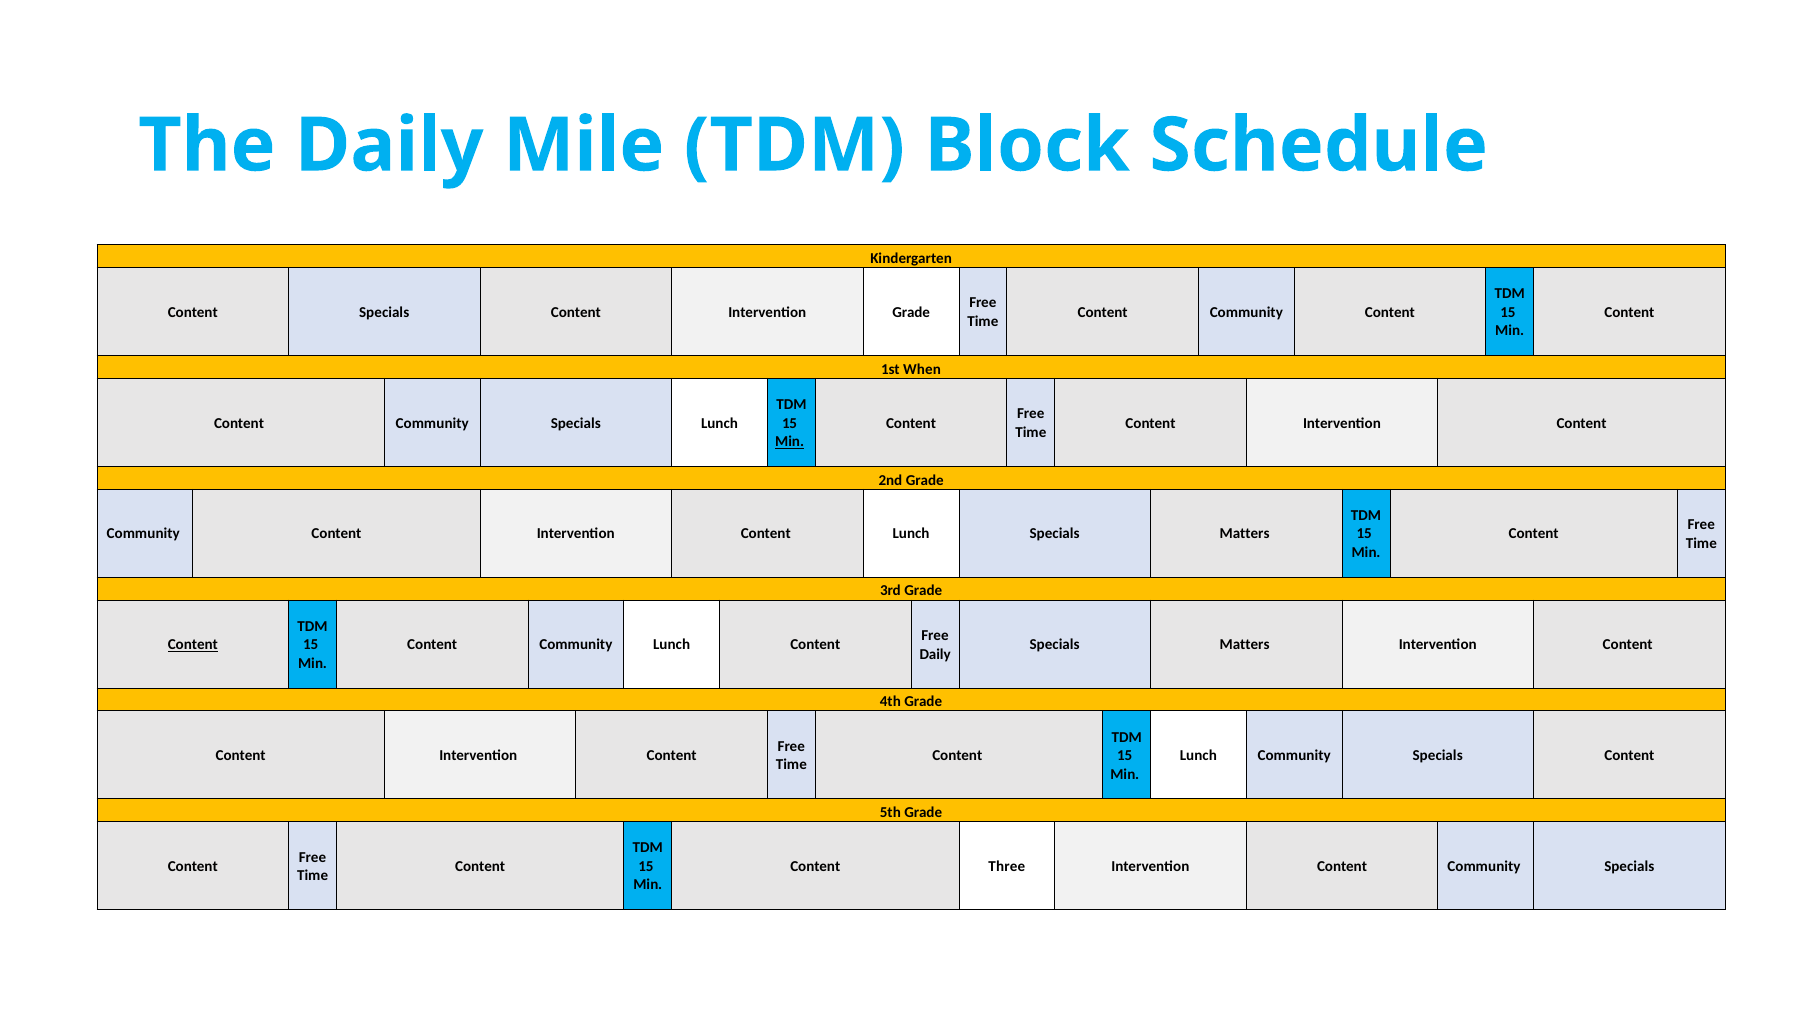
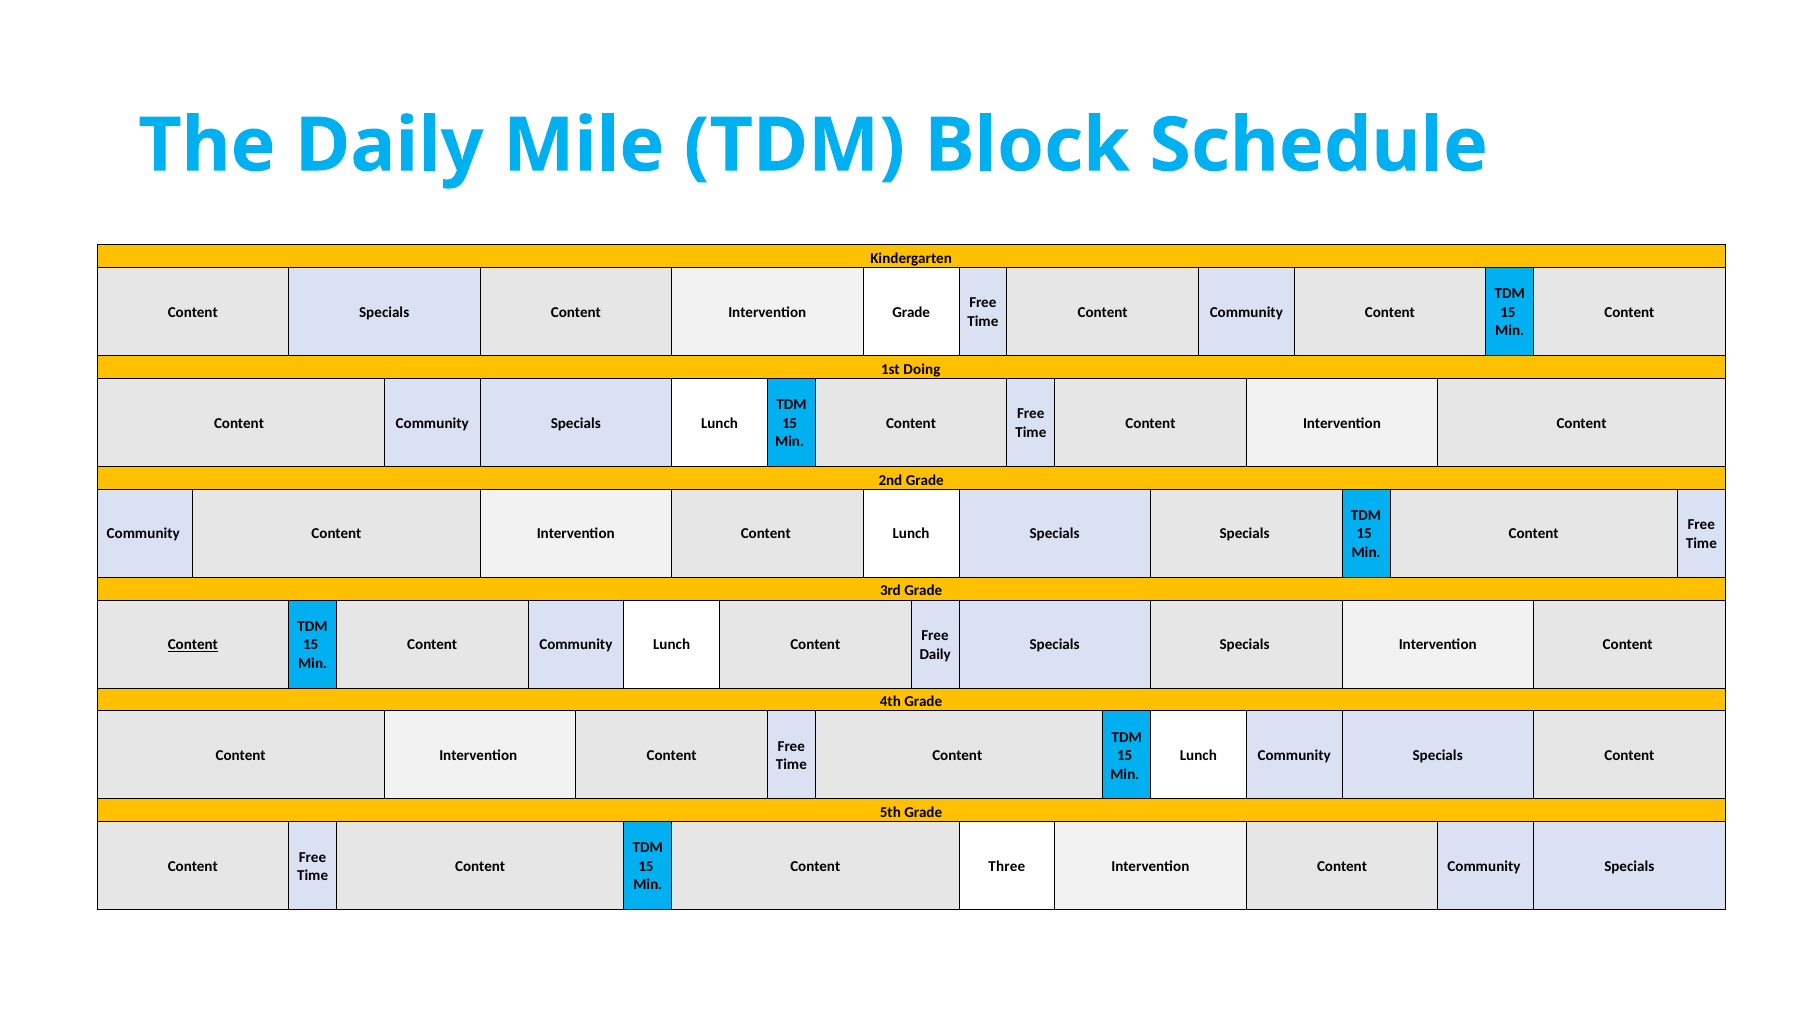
When: When -> Doing
Min at (790, 442) underline: present -> none
Lunch Specials Matters: Matters -> Specials
Matters at (1245, 645): Matters -> Specials
